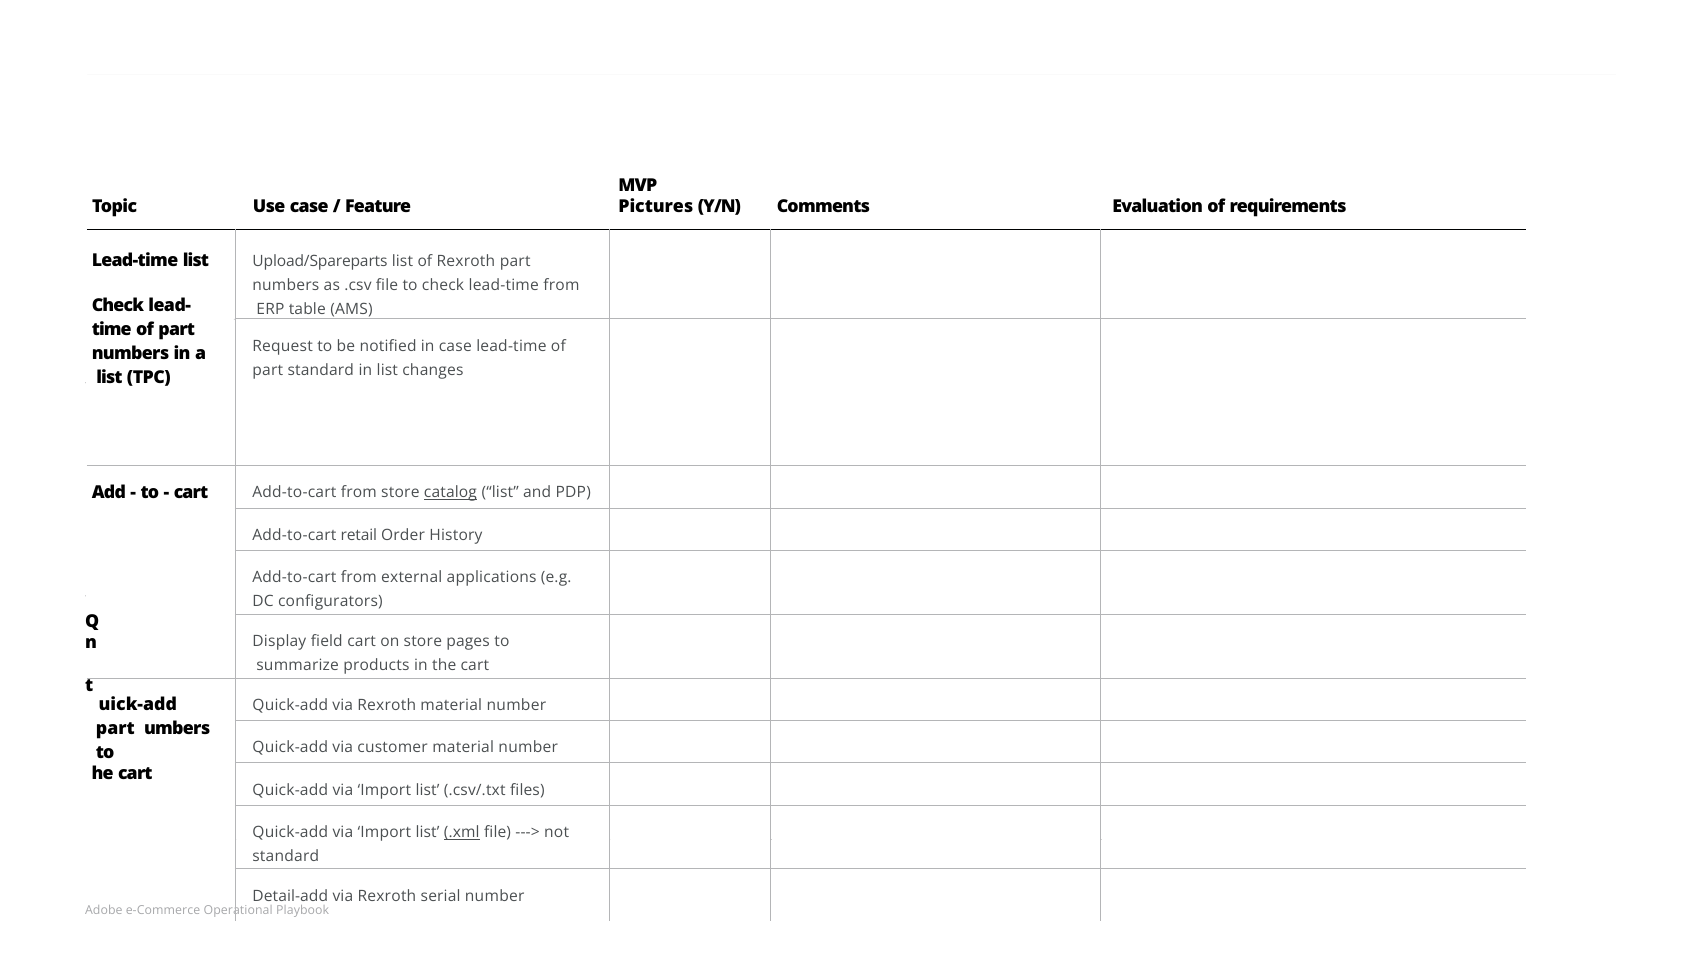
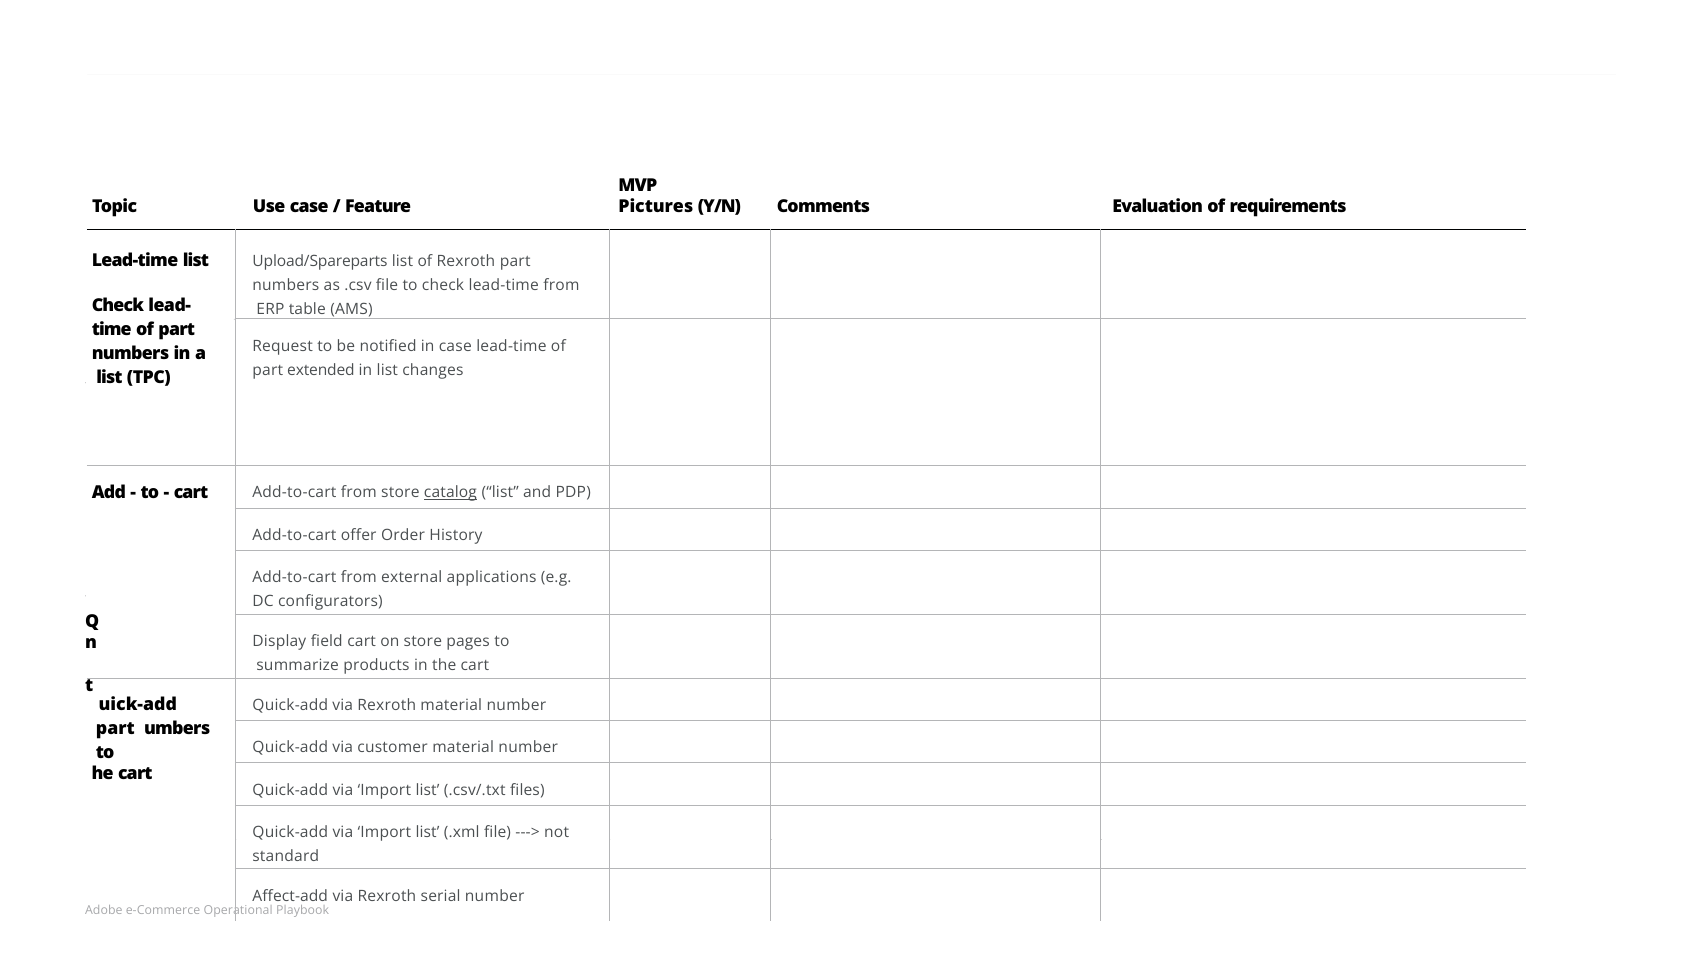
part standard: standard -> extended
retail: retail -> offer
.xml underline: present -> none
Detail-add: Detail-add -> Affect-add
